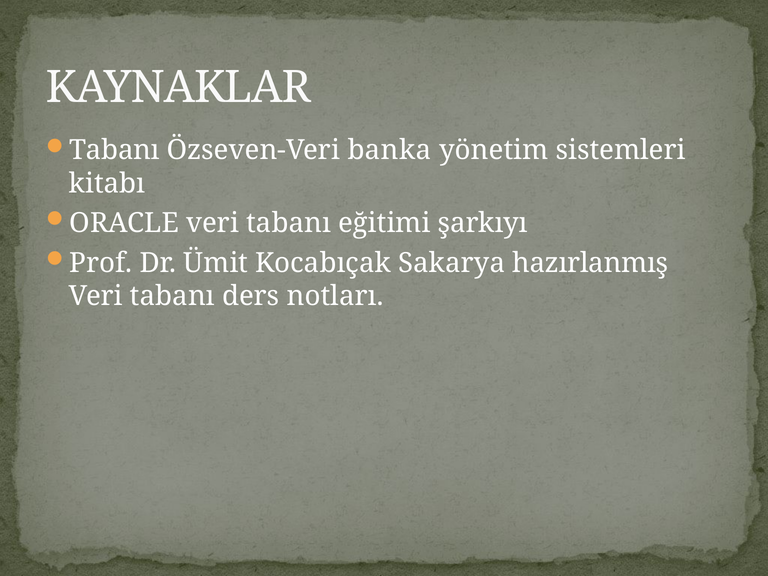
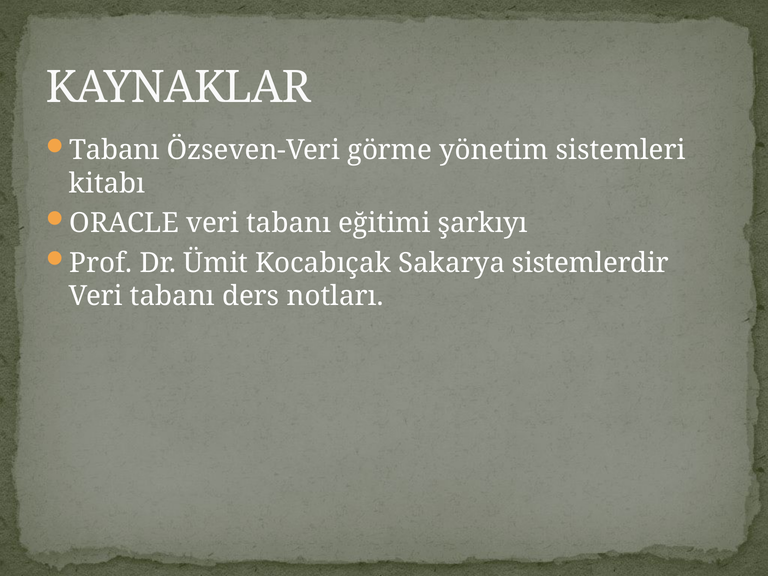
banka: banka -> görme
hazırlanmış: hazırlanmış -> sistemlerdir
